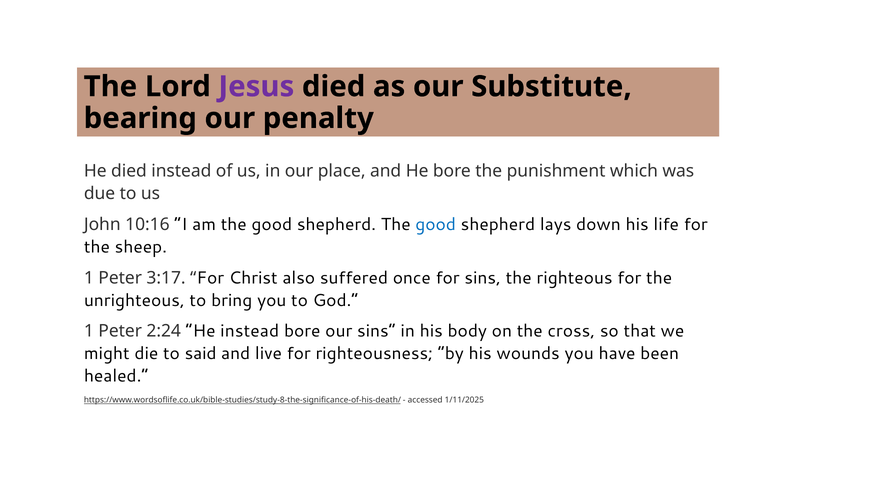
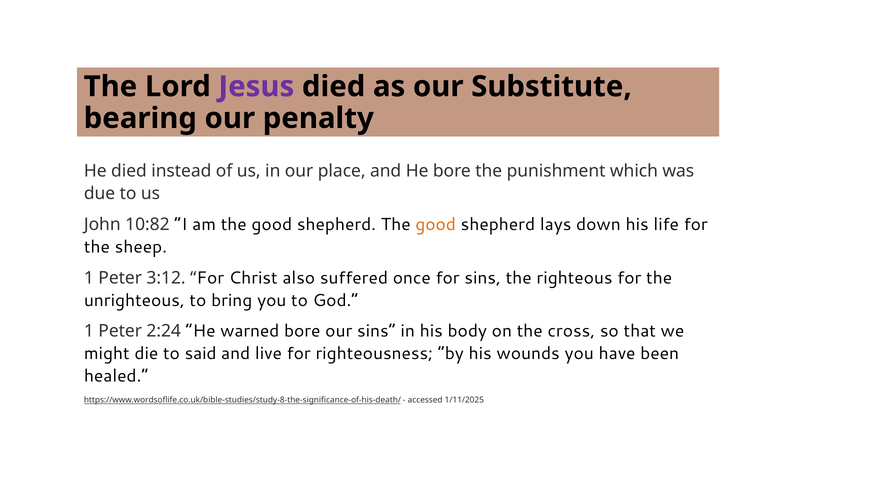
10:16: 10:16 -> 10:82
good at (436, 225) colour: blue -> orange
3:17: 3:17 -> 3:12
He instead: instead -> warned
